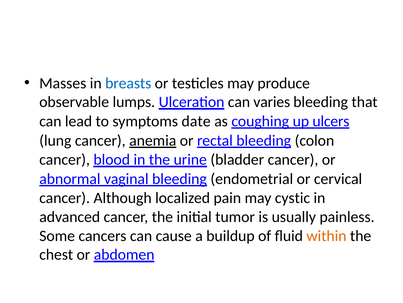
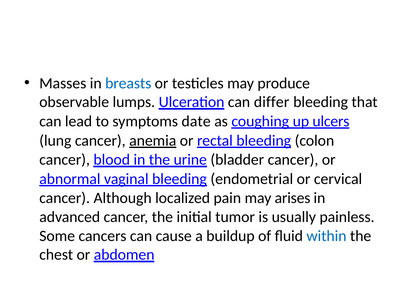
varies: varies -> differ
cystic: cystic -> arises
within colour: orange -> blue
